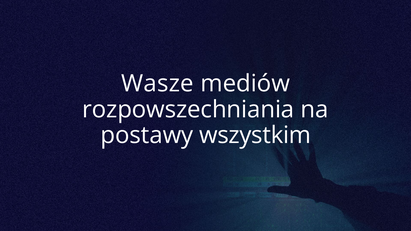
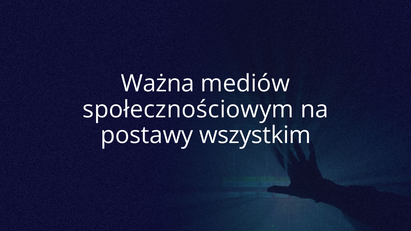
Wasze: Wasze -> Ważna
rozpowszechniania: rozpowszechniania -> społecznościowym
